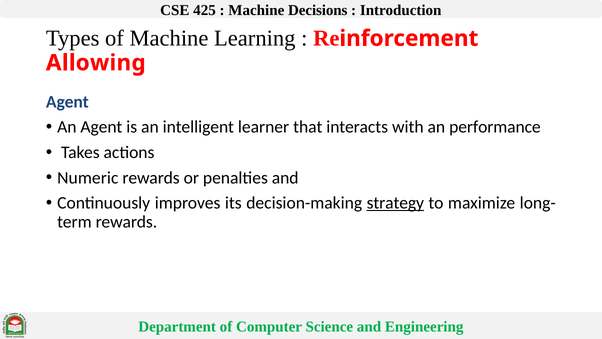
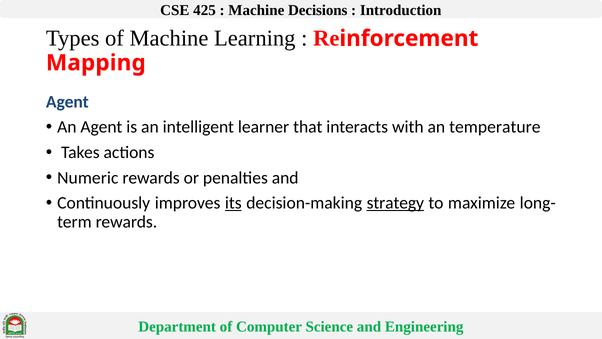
Allowing: Allowing -> Mapping
performance: performance -> temperature
its underline: none -> present
